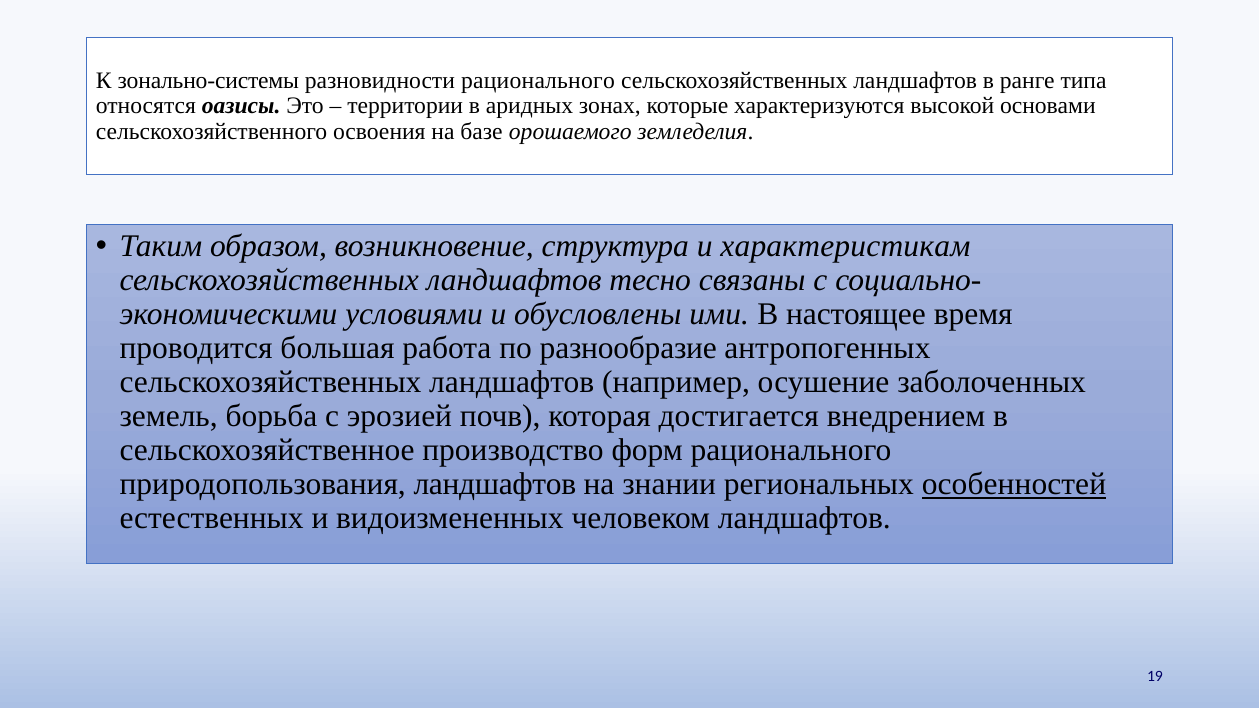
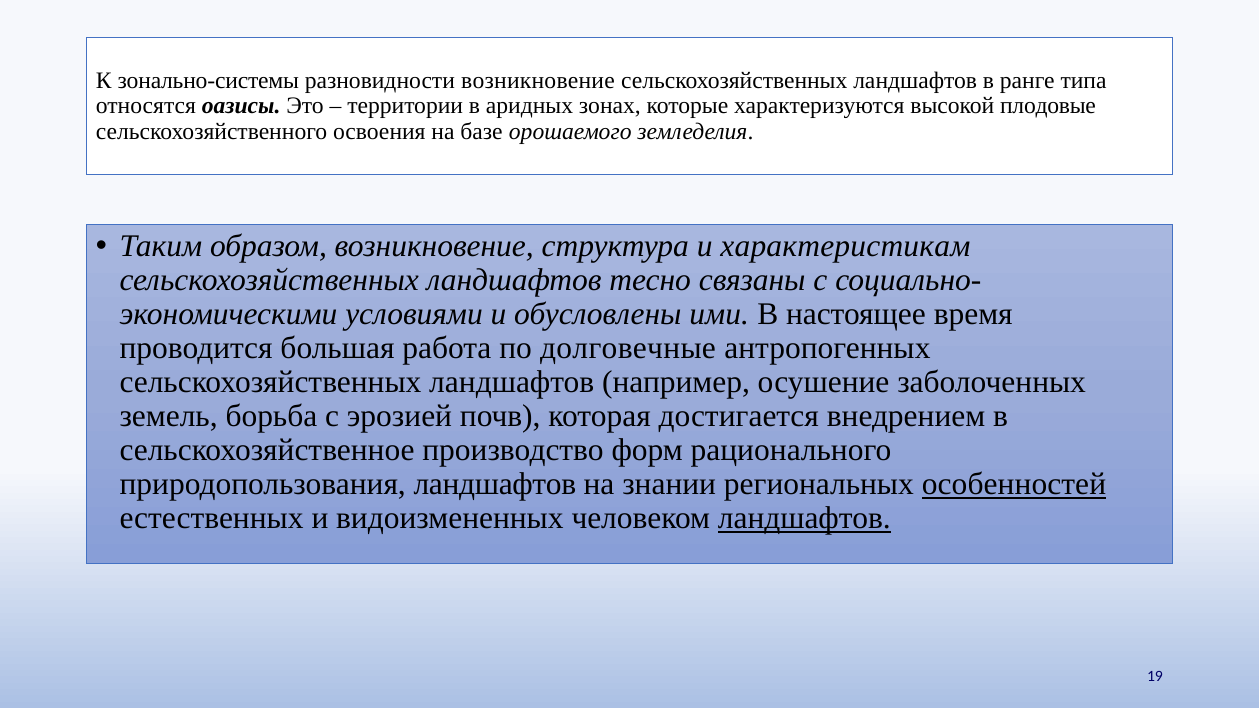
разновидности рационального: рационального -> возникновение
основами: основами -> плодовые
разнообразие: разнообразие -> долговечные
ландшафтов at (804, 518) underline: none -> present
